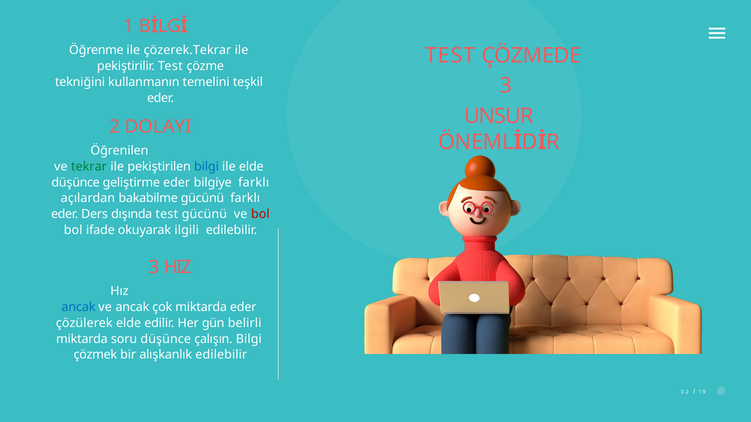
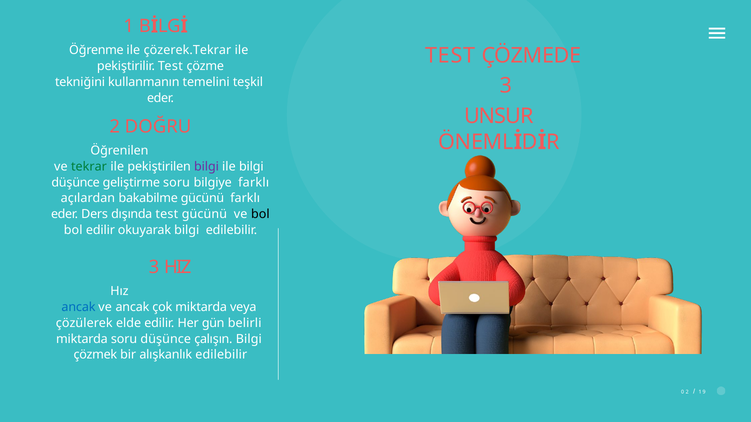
DOLAYI: DOLAYI -> DOĞRU
bilgi at (206, 167) colour: blue -> purple
ile elde: elde -> bilgi
geliştirme eder: eder -> soru
bol at (260, 214) colour: red -> black
bol ifade: ifade -> edilir
okuyarak ilgili: ilgili -> bilgi
miktarda eder: eder -> veya
